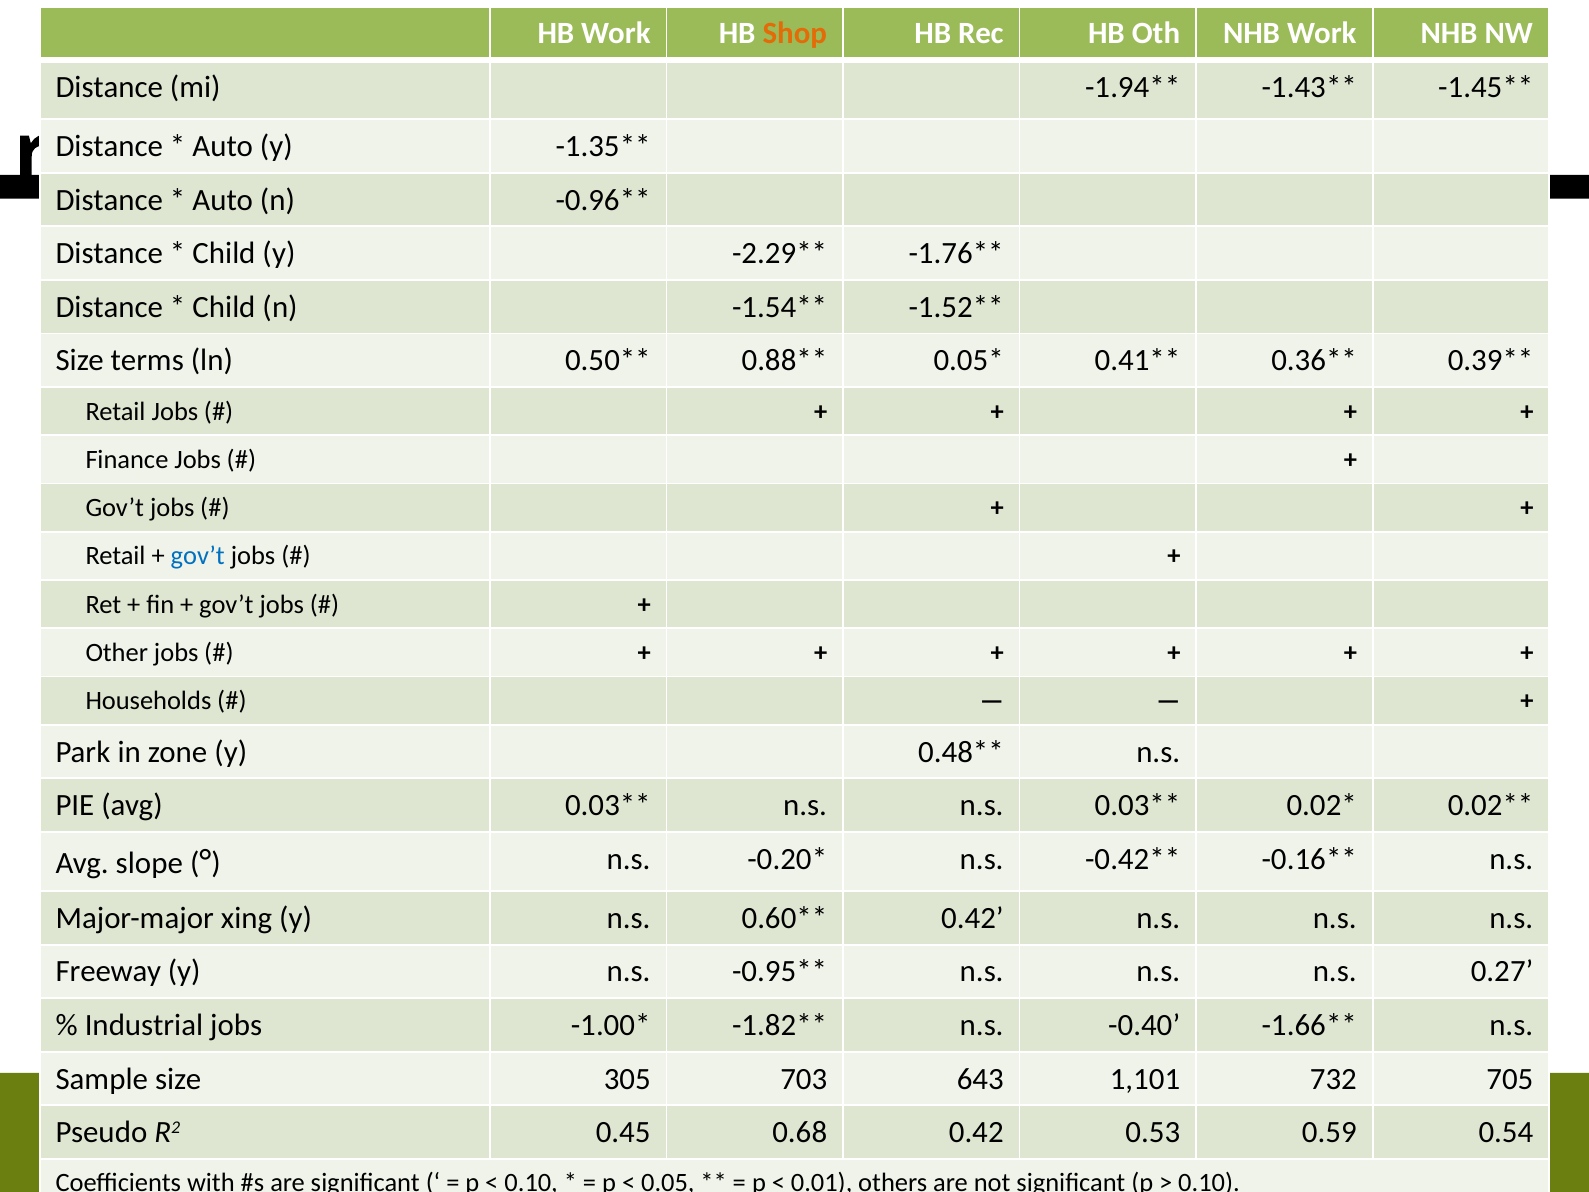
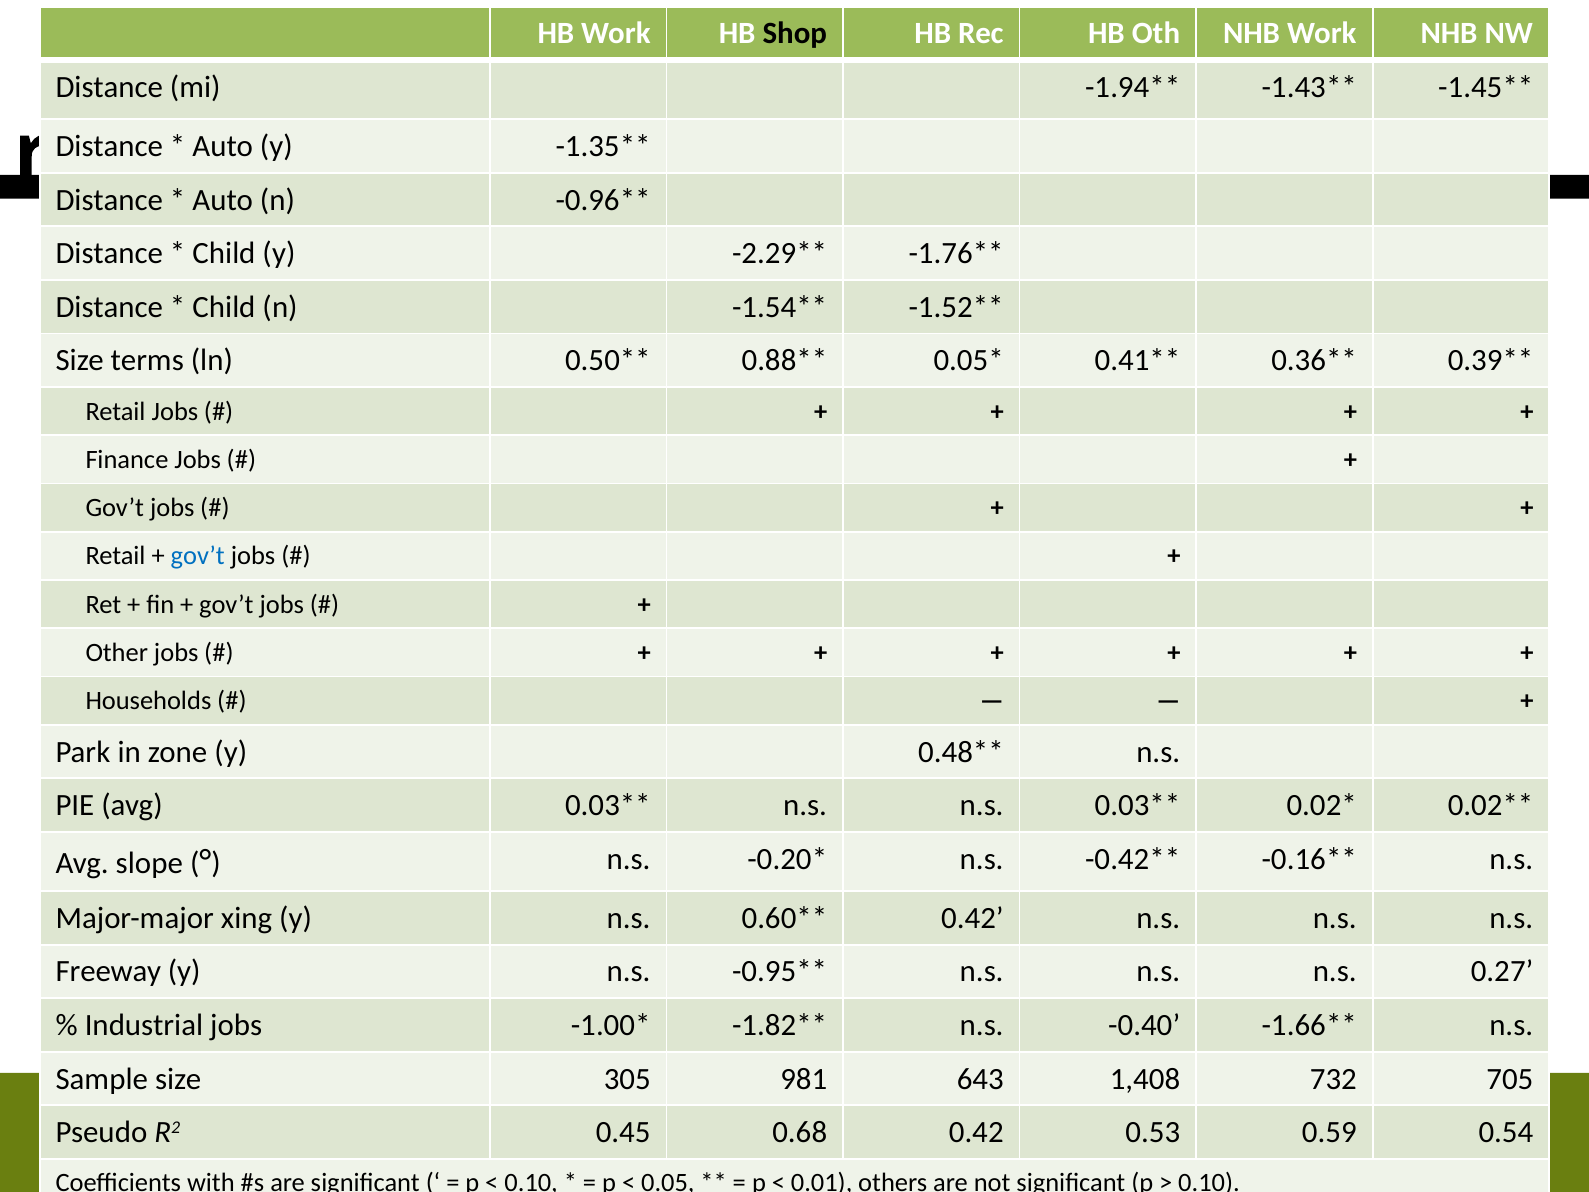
Shop colour: orange -> black
703: 703 -> 981
1,101: 1,101 -> 1,408
